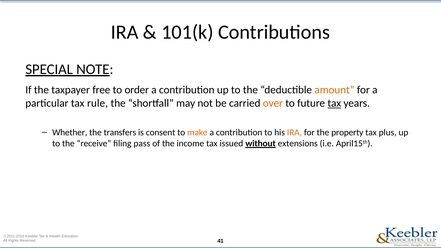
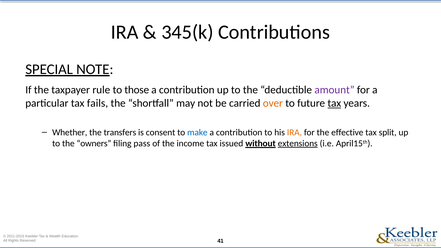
101(k: 101(k -> 345(k
free: free -> rule
order: order -> those
amount colour: orange -> purple
rule: rule -> fails
make colour: orange -> blue
property: property -> effective
plus: plus -> split
receive: receive -> owners
extensions underline: none -> present
